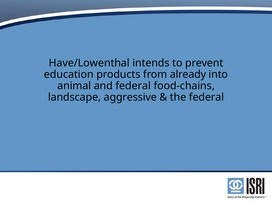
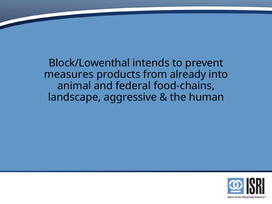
Have/Lowenthal: Have/Lowenthal -> Block/Lowenthal
education: education -> measures
the federal: federal -> human
